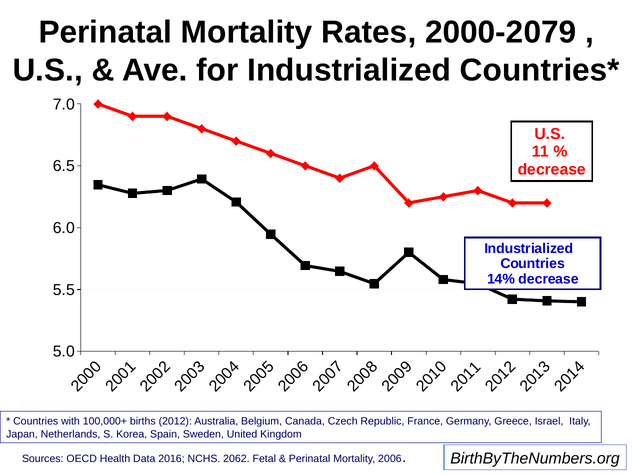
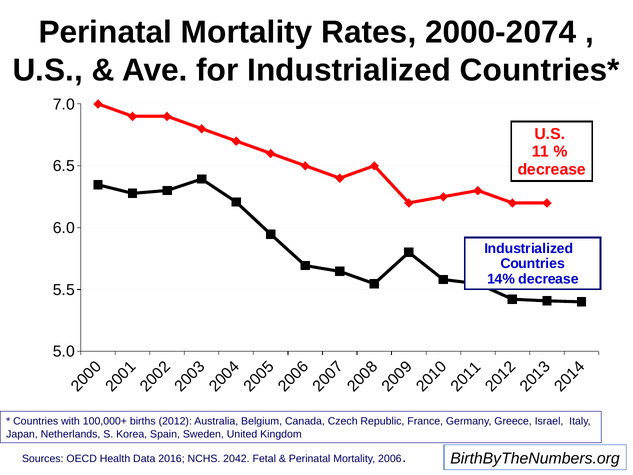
2000-2079: 2000-2079 -> 2000-2074
2062: 2062 -> 2042
